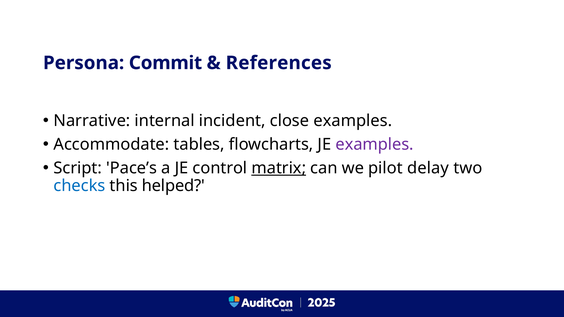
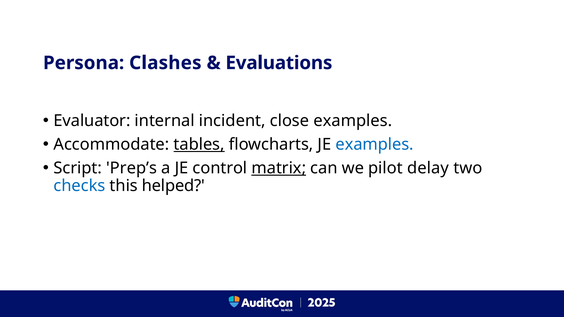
Commit: Commit -> Clashes
References: References -> Evaluations
Narrative: Narrative -> Evaluator
tables underline: none -> present
examples at (375, 145) colour: purple -> blue
Pace’s: Pace’s -> Prep’s
